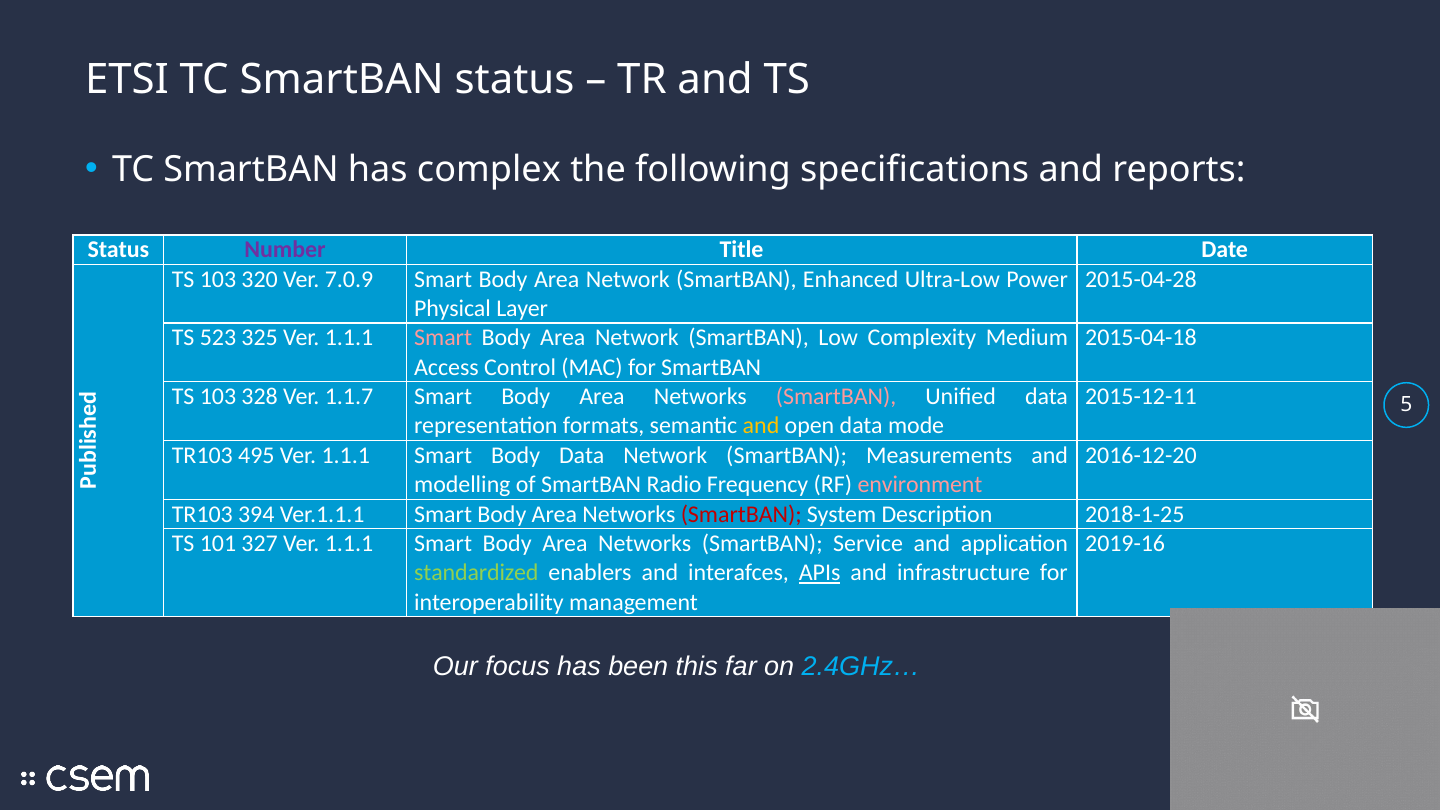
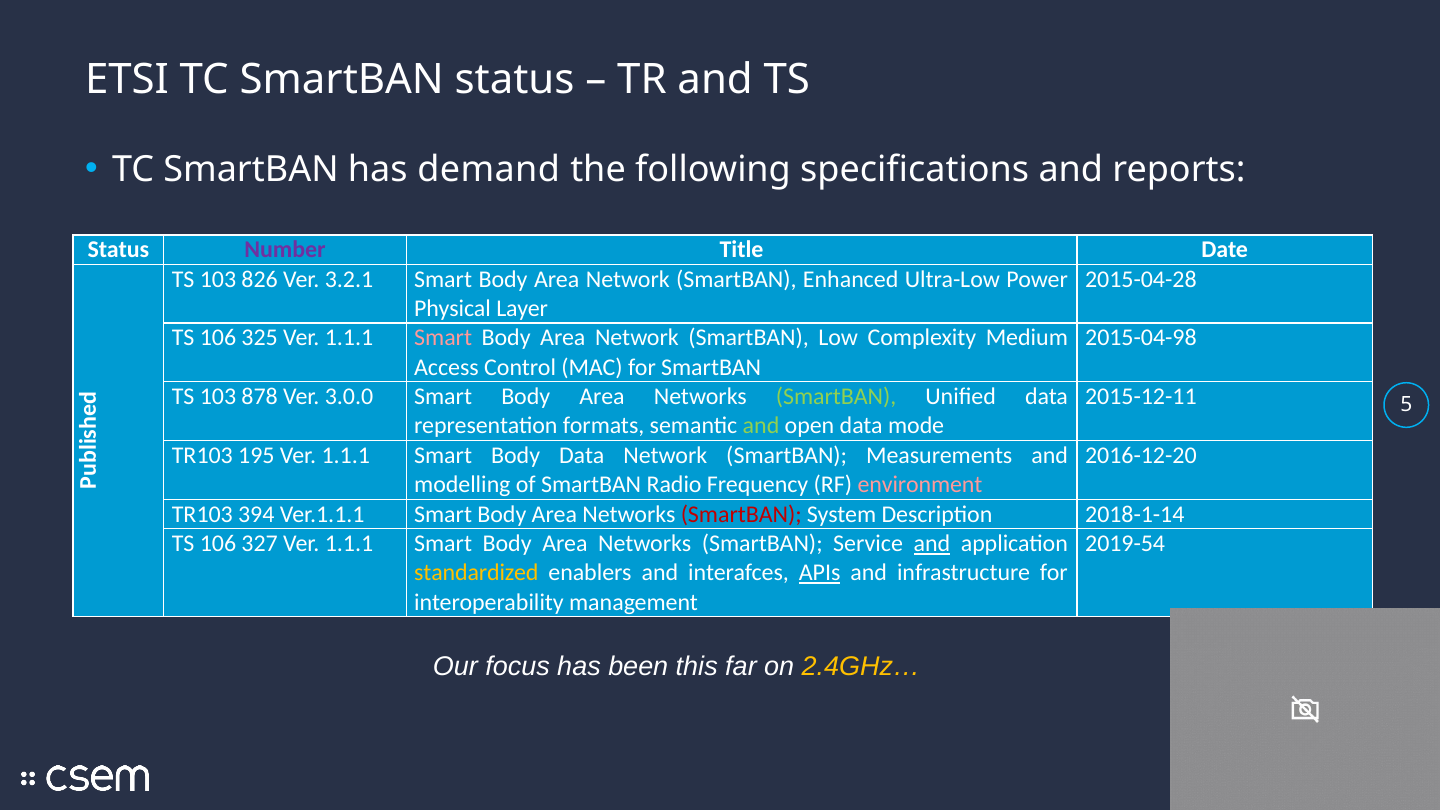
complex: complex -> demand
320: 320 -> 826
7.0.9: 7.0.9 -> 3.2.1
523 at (218, 338): 523 -> 106
2015-04-18: 2015-04-18 -> 2015-04-98
328: 328 -> 878
1.1.7: 1.1.7 -> 3.0.0
SmartBAN at (836, 397) colour: pink -> light green
and at (761, 426) colour: yellow -> light green
495: 495 -> 195
2018-1-25: 2018-1-25 -> 2018-1-14
101 at (218, 544): 101 -> 106
and at (932, 544) underline: none -> present
2019-16: 2019-16 -> 2019-54
standardized colour: light green -> yellow
2.4GHz… colour: light blue -> yellow
